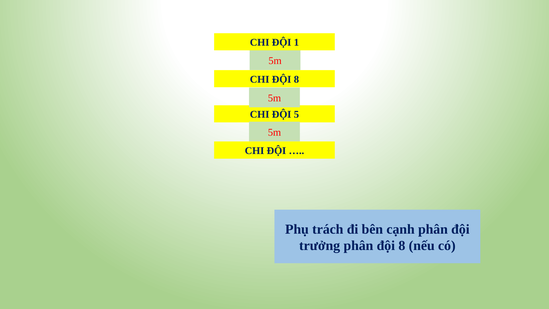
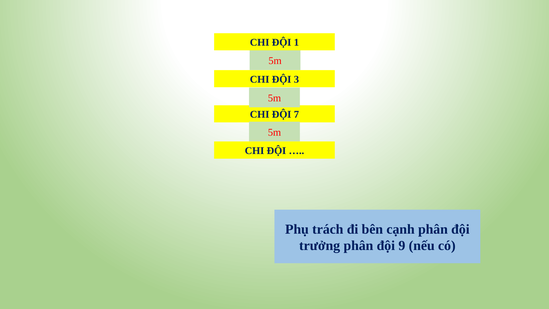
CHI ĐỘI 8: 8 -> 3
5: 5 -> 7
phân đội 8: 8 -> 9
